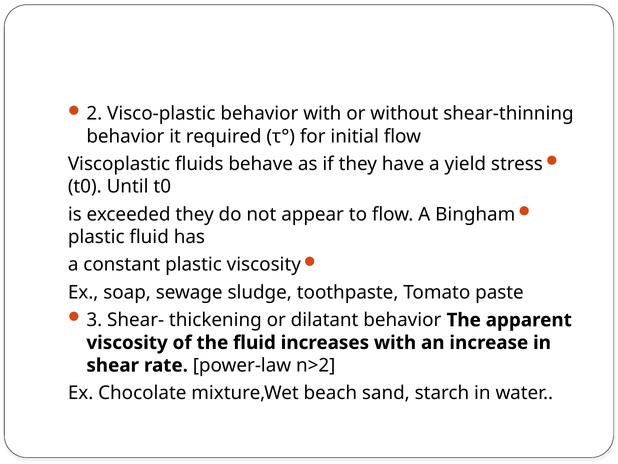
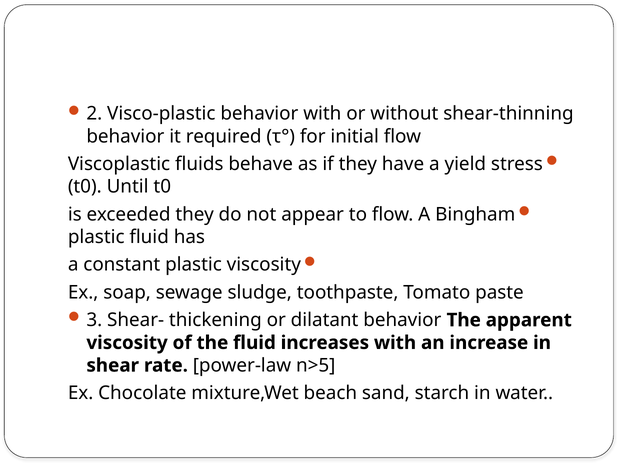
n>2: n>2 -> n>5
